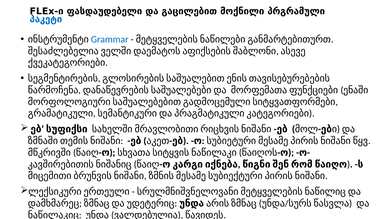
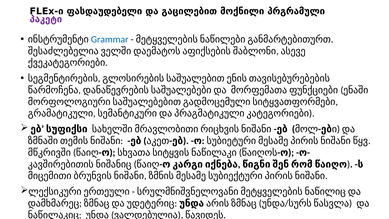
პაკეტი colour: blue -> purple
